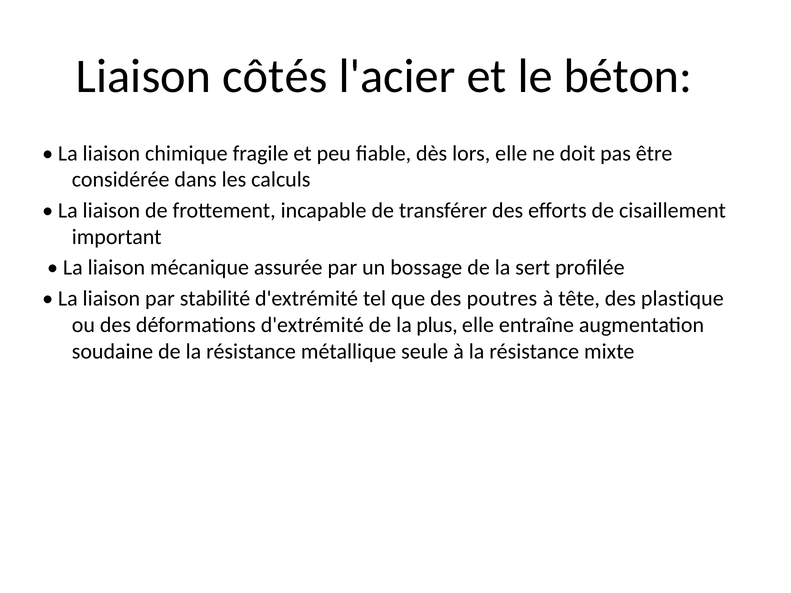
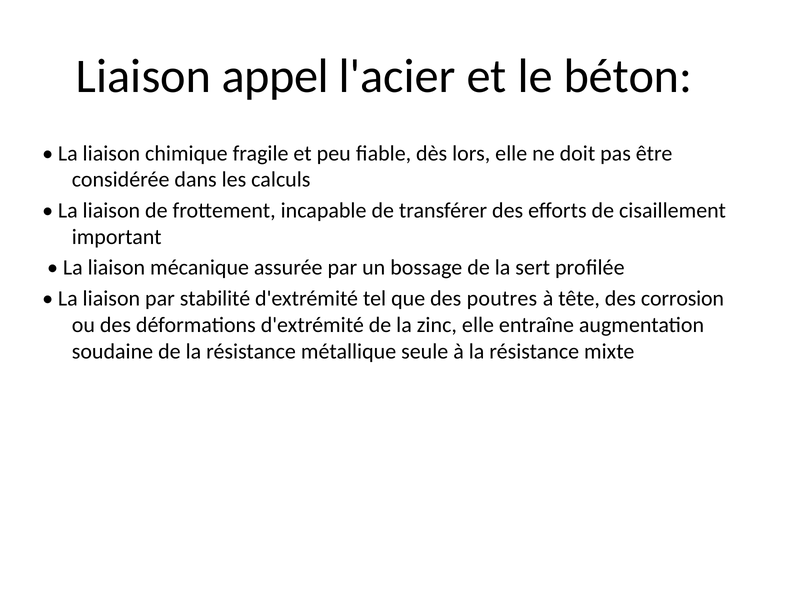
côtés: côtés -> appel
plastique: plastique -> corrosion
plus: plus -> zinc
